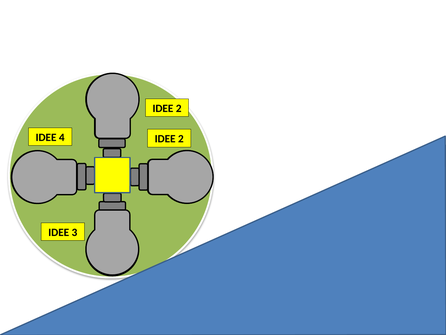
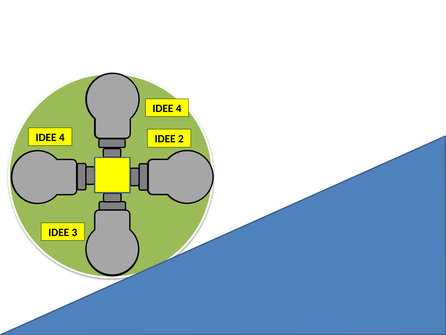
2 at (179, 108): 2 -> 4
